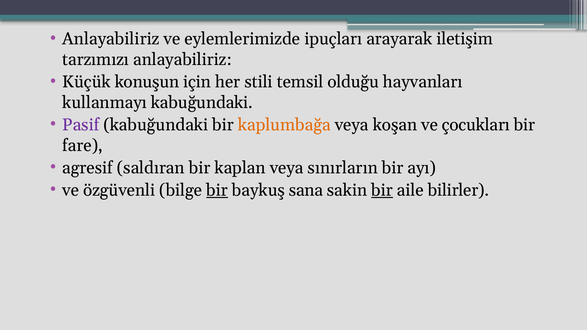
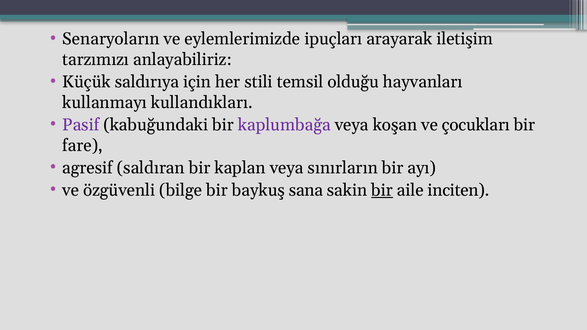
Anlayabiliriz at (111, 39): Anlayabiliriz -> Senaryoların
konuşun: konuşun -> saldırıya
kullanmayı kabuğundaki: kabuğundaki -> kullandıkları
kaplumbağa colour: orange -> purple
bir at (217, 190) underline: present -> none
bilirler: bilirler -> inciten
